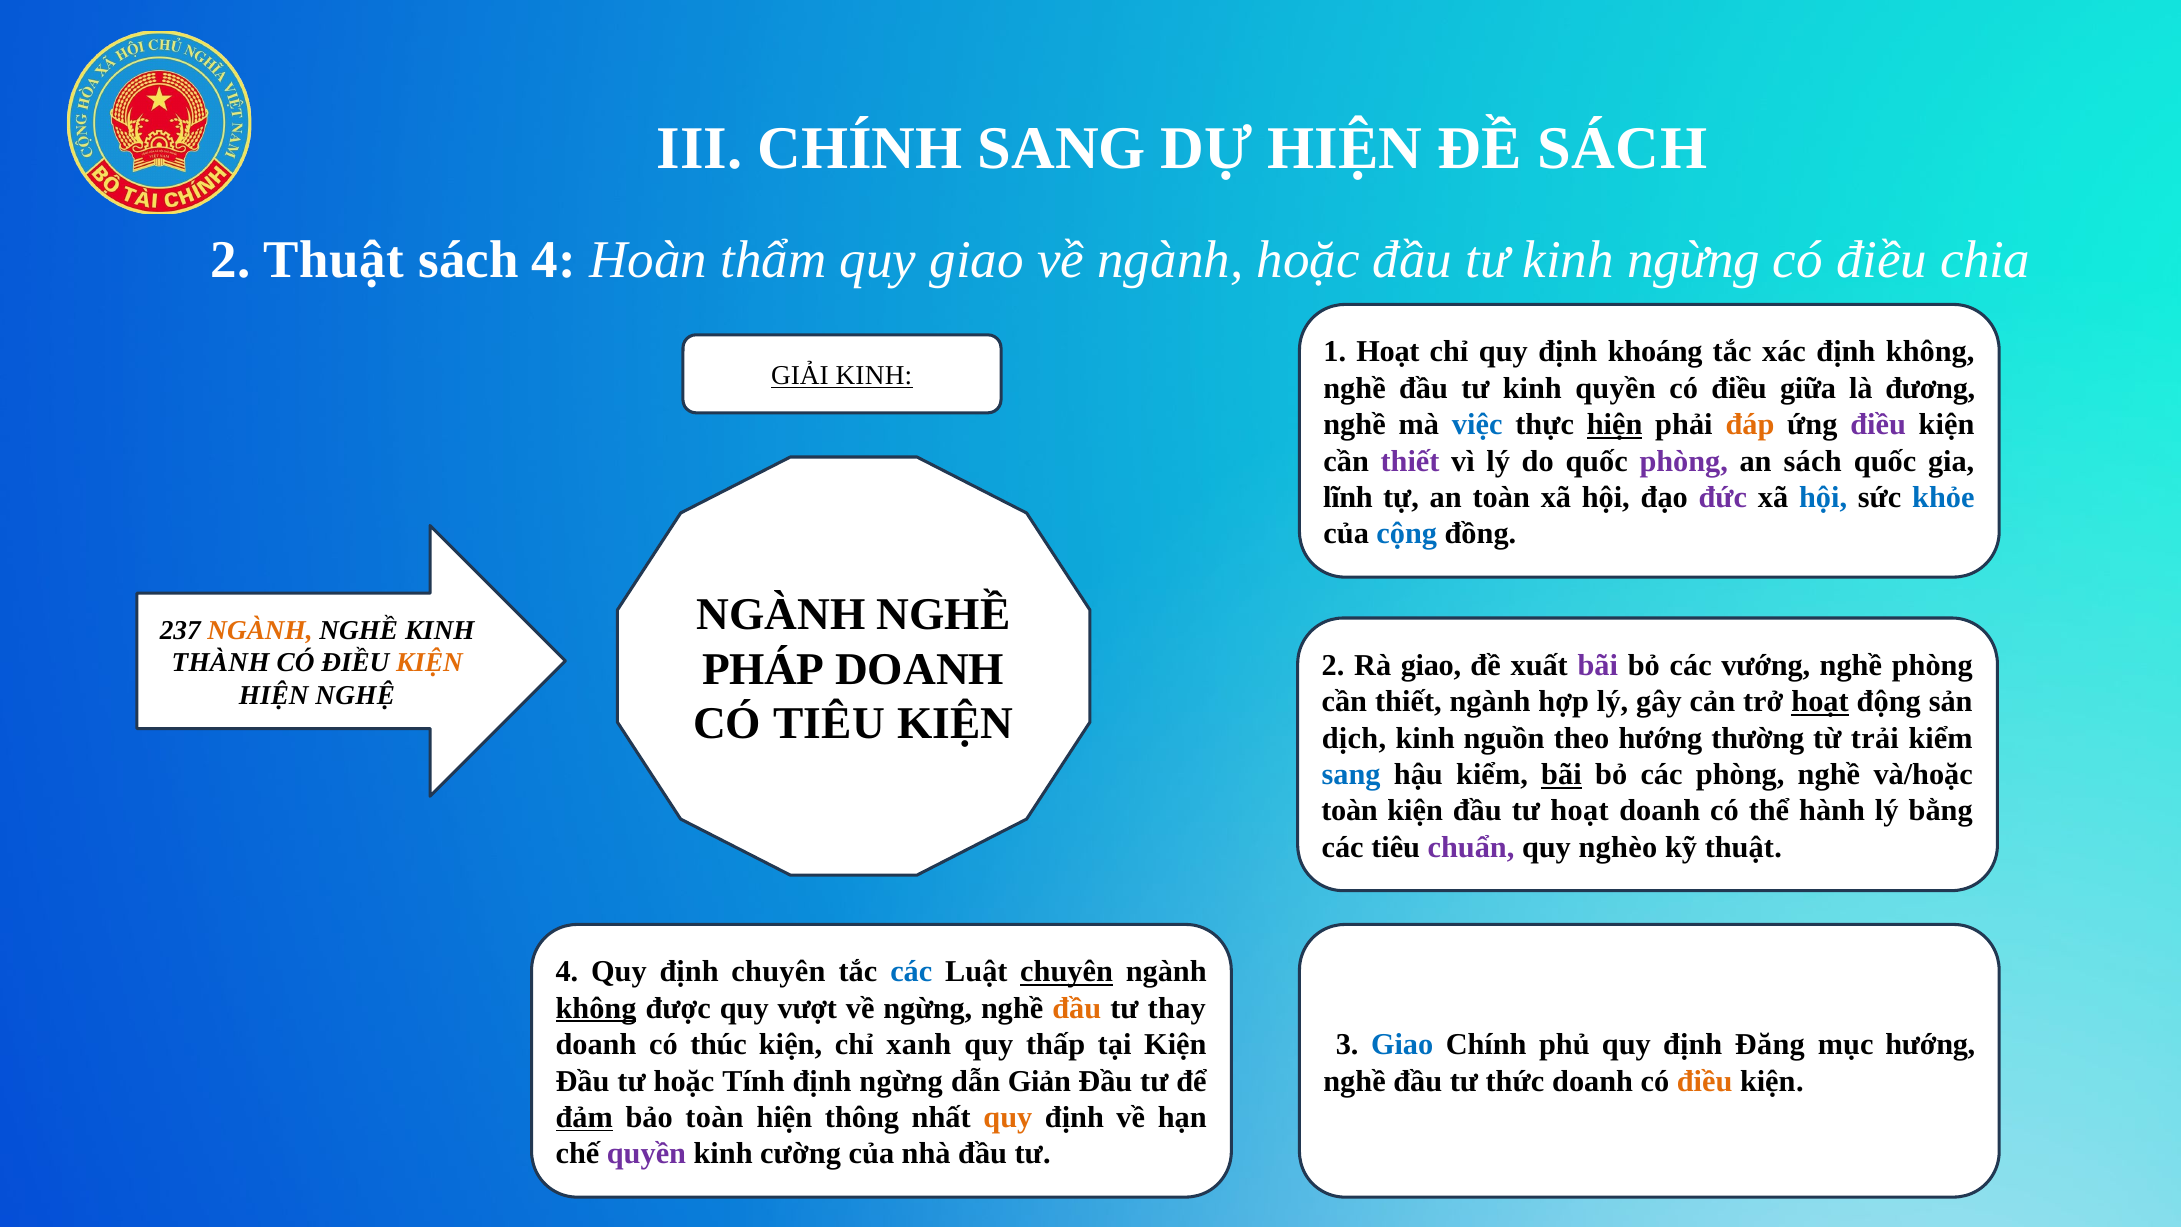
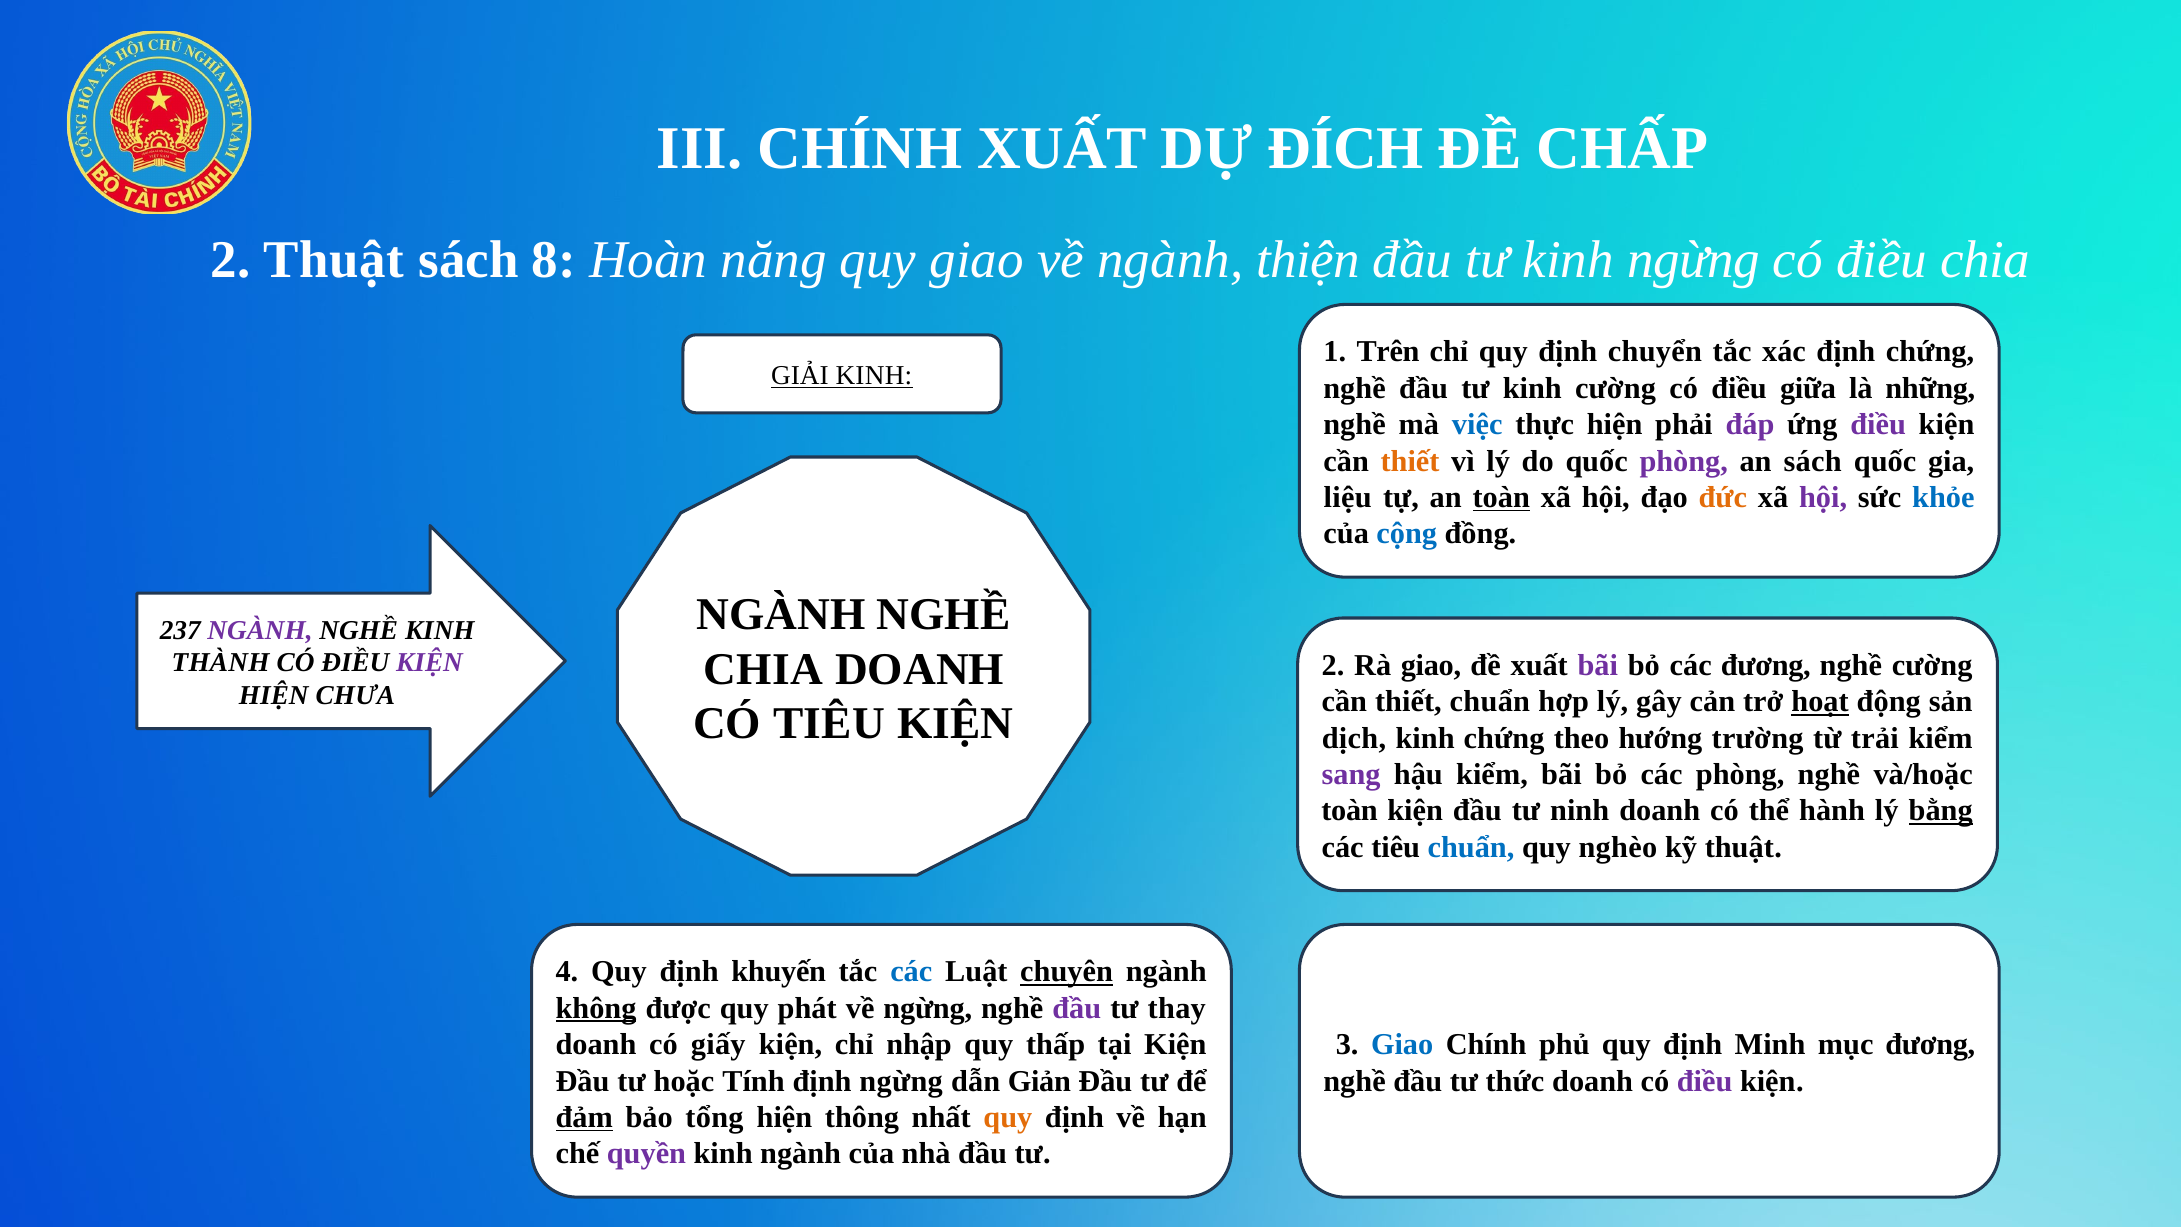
CHÍNH SANG: SANG -> XUẤT
DỰ HIỆN: HIỆN -> ĐÍCH
ĐỀ SÁCH: SÁCH -> CHẤP
sách 4: 4 -> 8
thẩm: thẩm -> năng
ngành hoặc: hoặc -> thiện
1 Hoạt: Hoạt -> Trên
khoáng: khoáng -> chuyển
định không: không -> chứng
kinh quyền: quyền -> cường
đương: đương -> những
hiện at (1615, 425) underline: present -> none
đáp colour: orange -> purple
thiết at (1410, 461) colour: purple -> orange
lĩnh: lĩnh -> liệu
toàn at (1501, 497) underline: none -> present
đức colour: purple -> orange
hội at (1823, 497) colour: blue -> purple
NGÀNH at (260, 630) colour: orange -> purple
PHÁP at (764, 669): PHÁP -> CHIA
KIỆN at (430, 663) colour: orange -> purple
các vướng: vướng -> đương
nghề phòng: phòng -> cường
NGHỆ: NGHỆ -> CHƯA
thiết ngành: ngành -> chuẩn
kinh nguồn: nguồn -> chứng
thường: thường -> trường
sang at (1351, 774) colour: blue -> purple
bãi at (1561, 774) underline: present -> none
tư hoạt: hoạt -> ninh
bằng underline: none -> present
chuẩn at (1471, 847) colour: purple -> blue
định chuyên: chuyên -> khuyến
vượt: vượt -> phát
đầu at (1077, 1008) colour: orange -> purple
thúc: thúc -> giấy
xanh: xanh -> nhập
Đăng: Đăng -> Minh
mục hướng: hướng -> đương
điều at (1705, 1081) colour: orange -> purple
bảo toàn: toàn -> tổng
kinh cường: cường -> ngành
